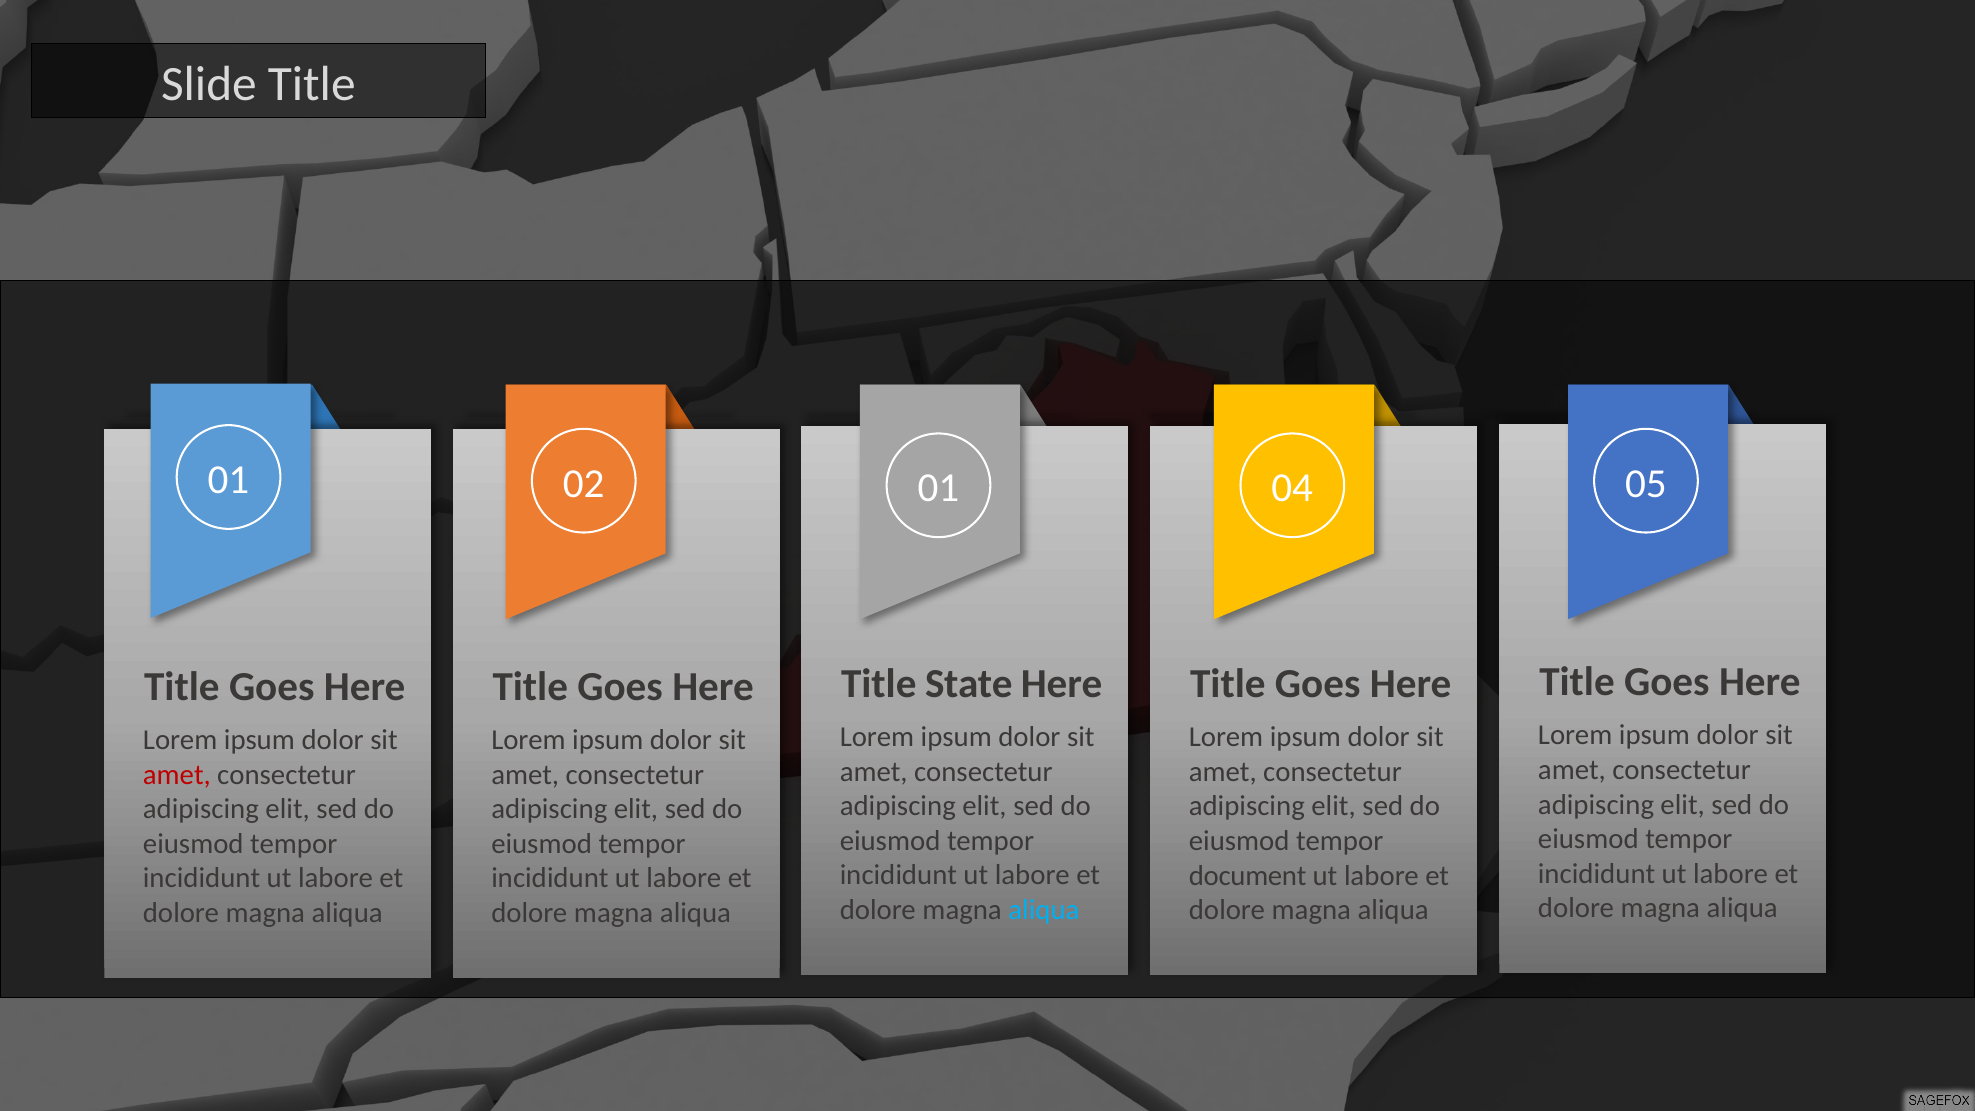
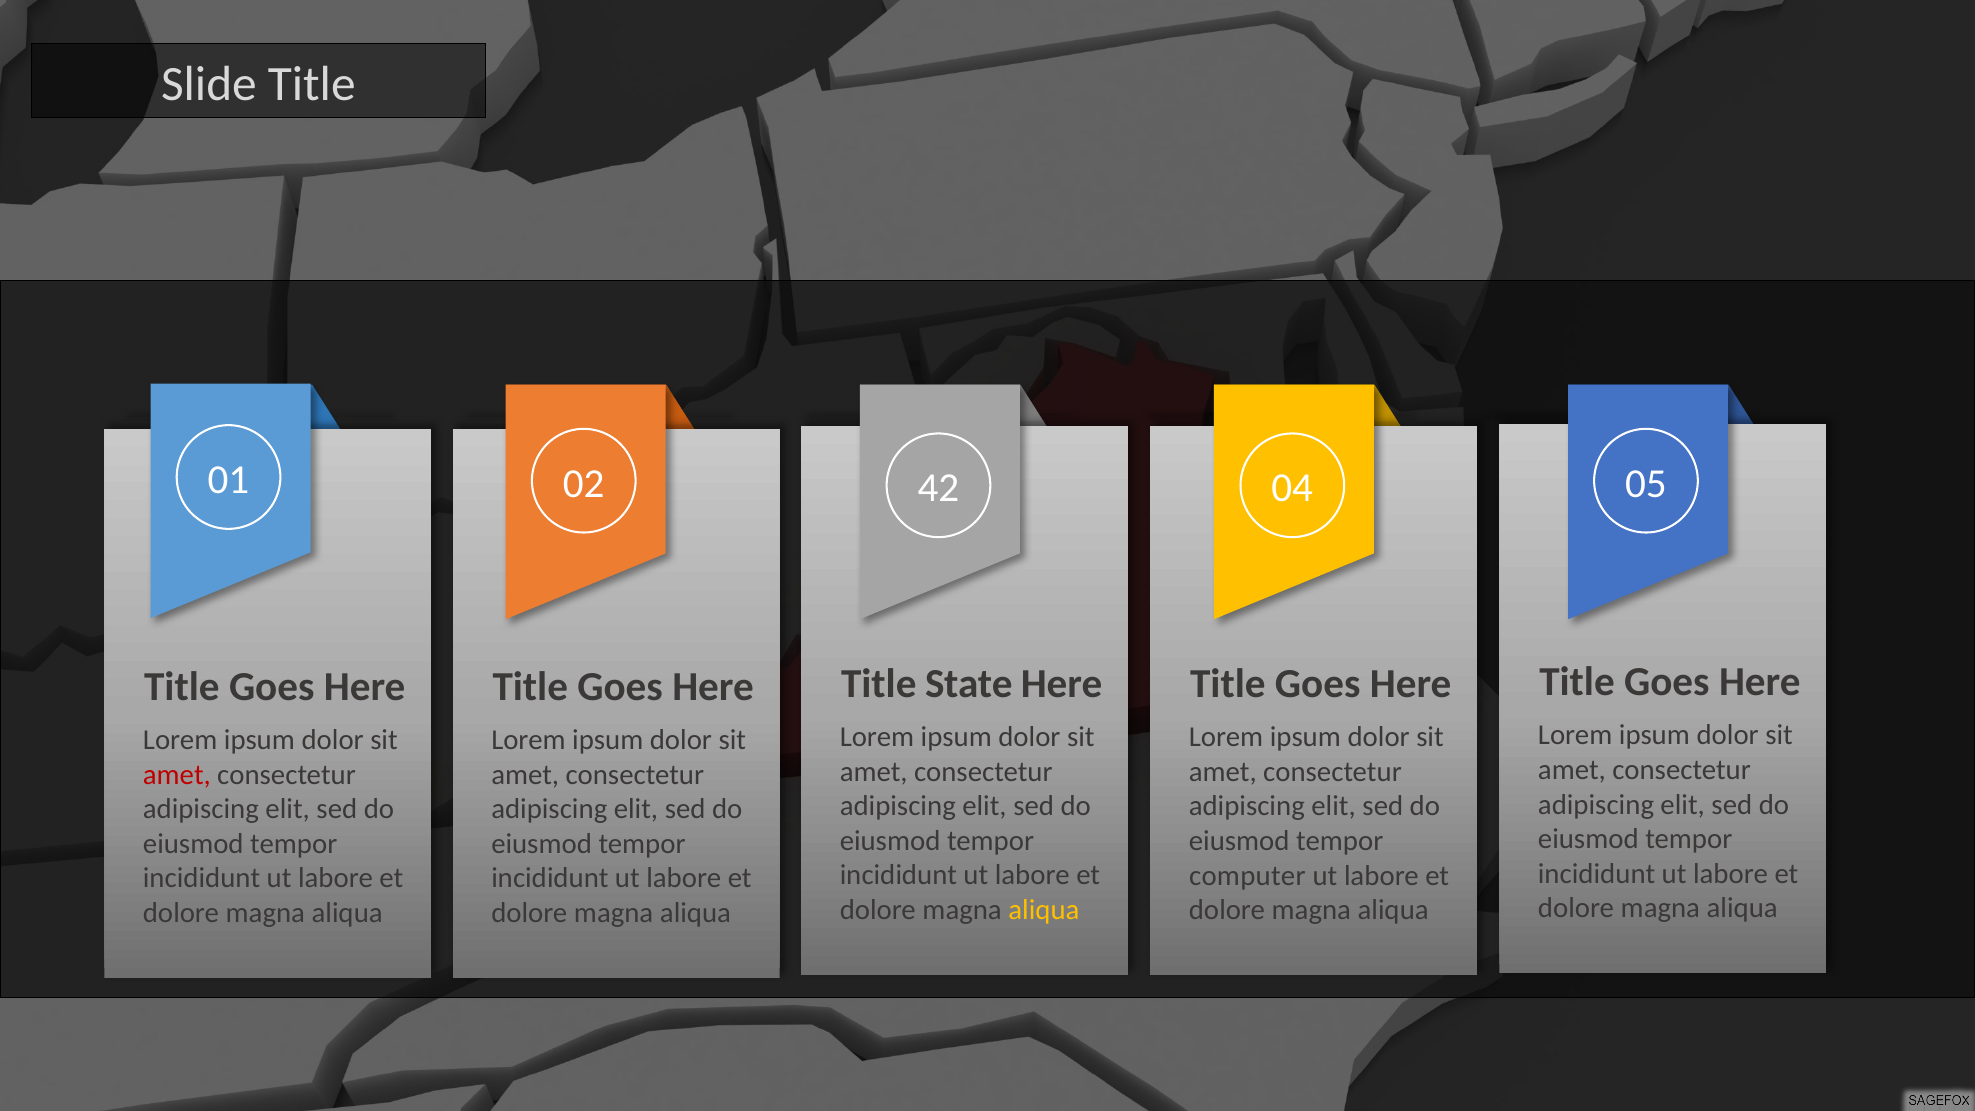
02 01: 01 -> 42
document: document -> computer
aliqua at (1044, 910) colour: light blue -> yellow
